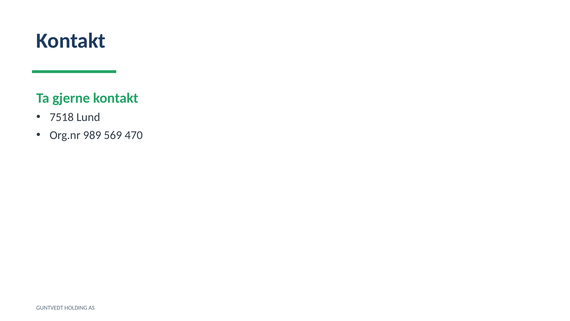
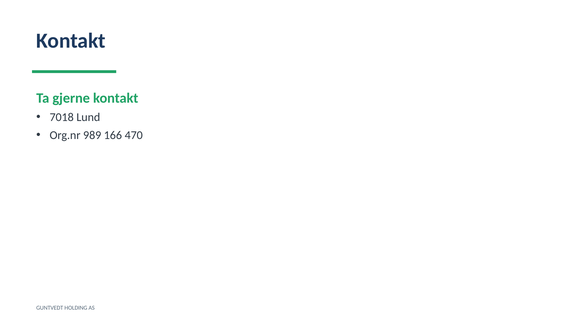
7518: 7518 -> 7018
569: 569 -> 166
